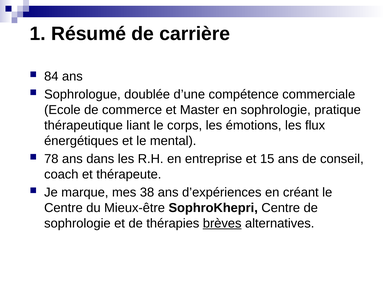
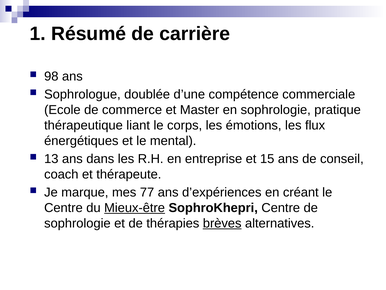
84: 84 -> 98
78: 78 -> 13
38: 38 -> 77
Mieux-être underline: none -> present
